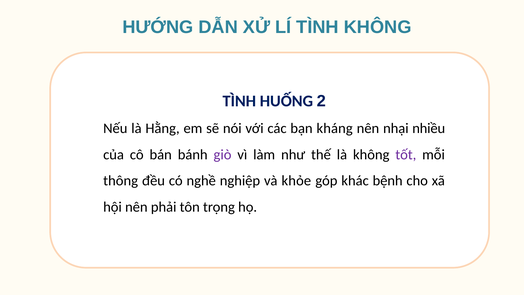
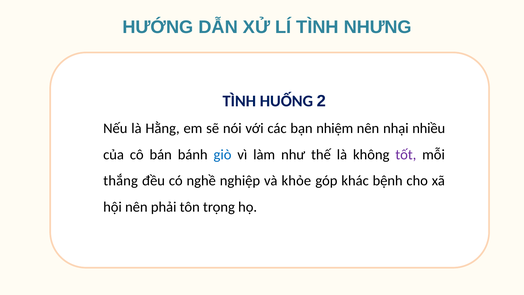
TÌNH KHÔNG: KHÔNG -> NHƯNG
kháng: kháng -> nhiệm
giò colour: purple -> blue
thông: thông -> thắng
